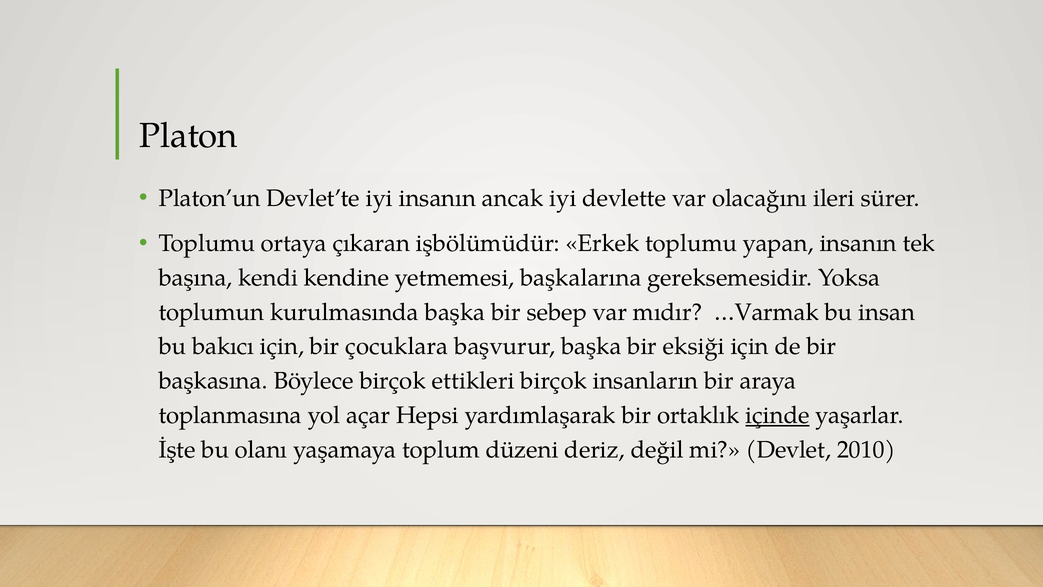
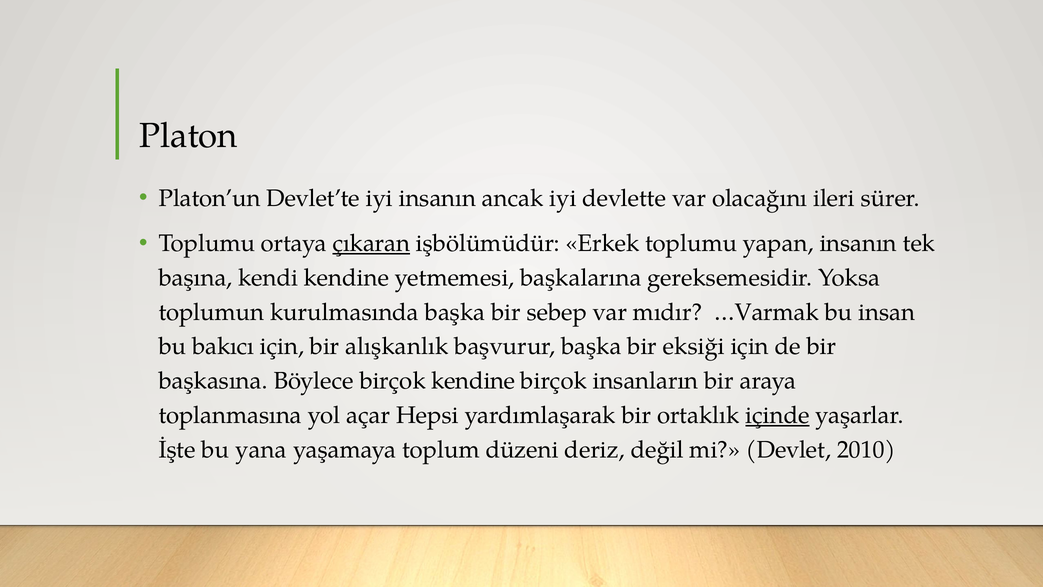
çıkaran underline: none -> present
çocuklara: çocuklara -> alışkanlık
birçok ettikleri: ettikleri -> kendine
olanı: olanı -> yana
